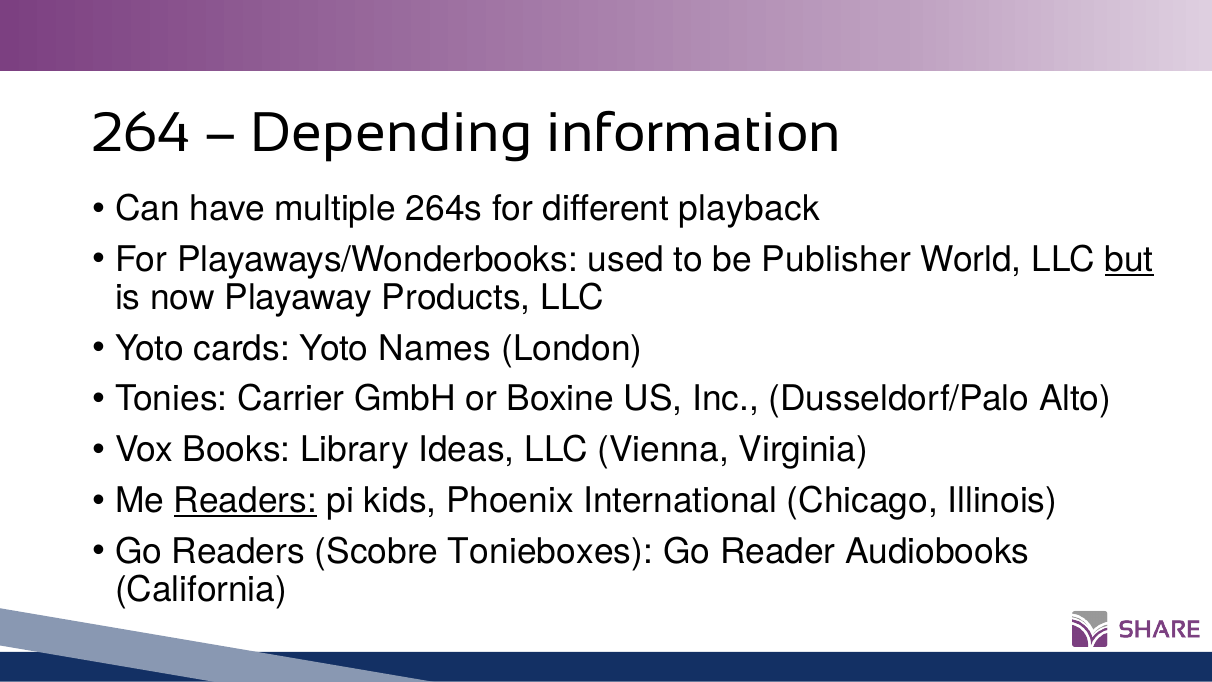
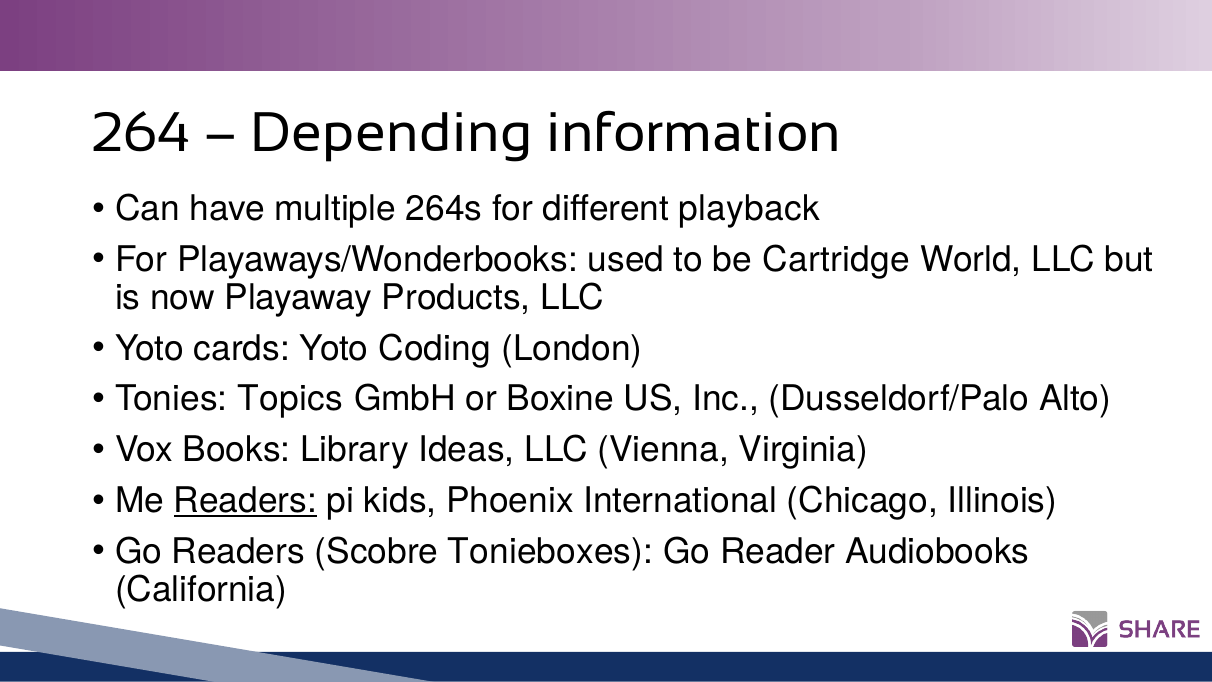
Publisher: Publisher -> Cartridge
but underline: present -> none
Names: Names -> Coding
Carrier: Carrier -> Topics
